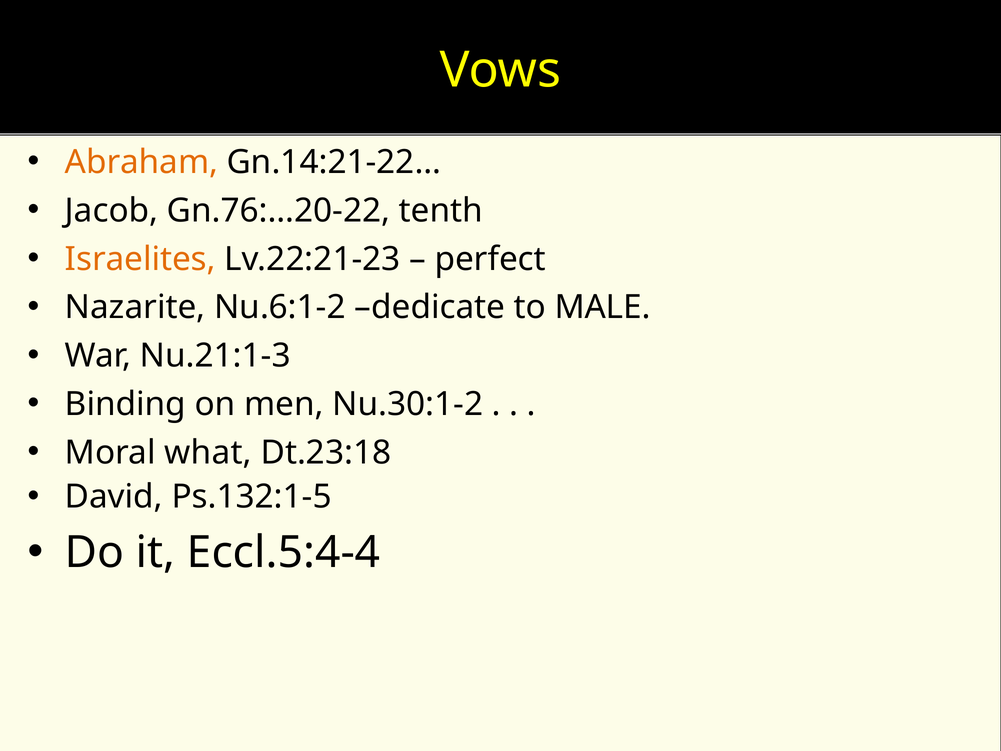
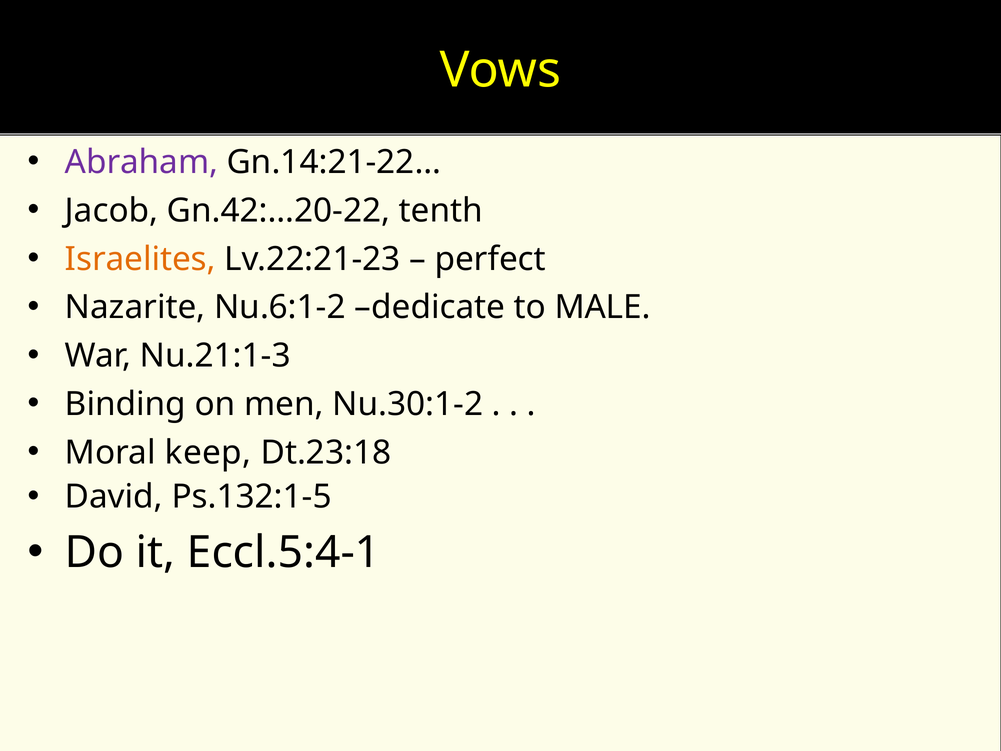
Abraham colour: orange -> purple
Gn.76:…20-22: Gn.76:…20-22 -> Gn.42:…20-22
what: what -> keep
Eccl.5:4-4: Eccl.5:4-4 -> Eccl.5:4-1
